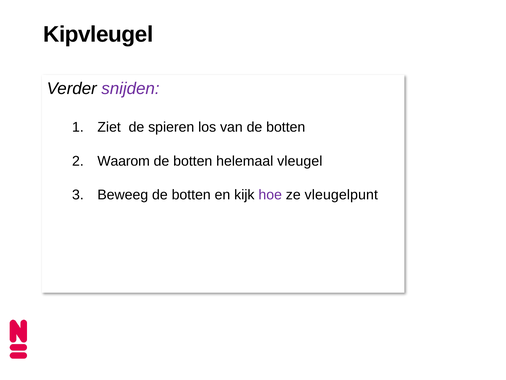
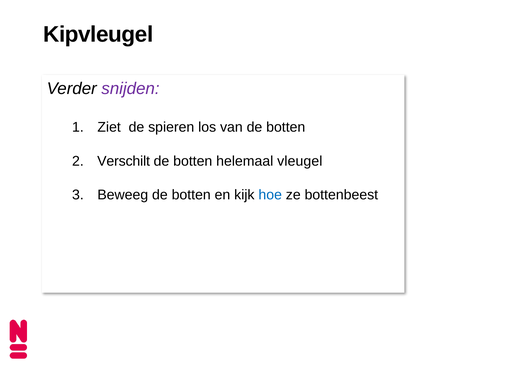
Waarom: Waarom -> Verschilt
hoe colour: purple -> blue
vleugelpunt: vleugelpunt -> bottenbeest
